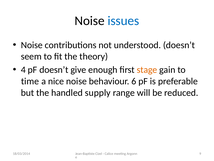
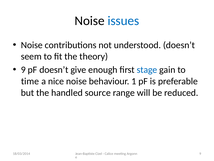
4 at (23, 70): 4 -> 9
stage colour: orange -> blue
6: 6 -> 1
supply: supply -> source
